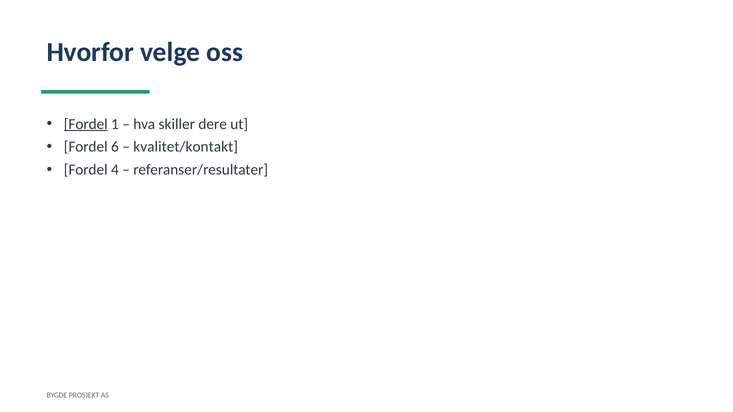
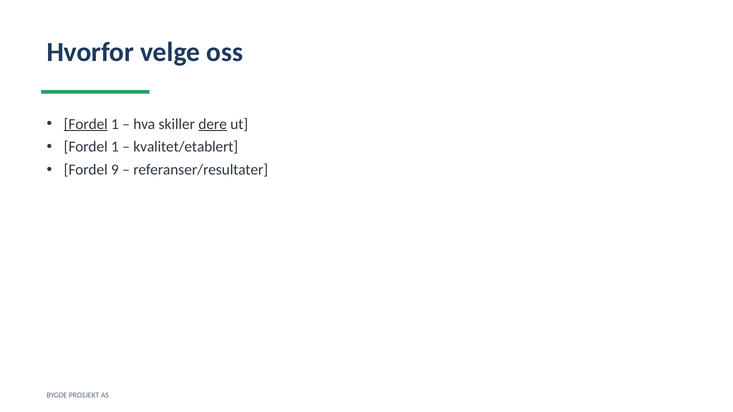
dere underline: none -> present
6 at (115, 147): 6 -> 1
kvalitet/kontakt: kvalitet/kontakt -> kvalitet/etablert
4: 4 -> 9
